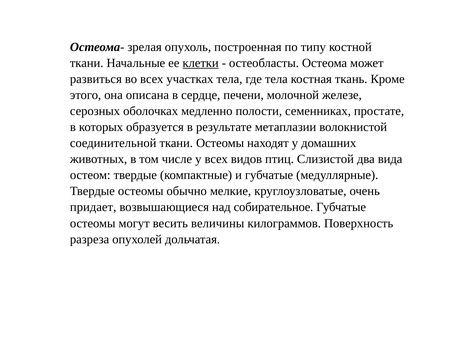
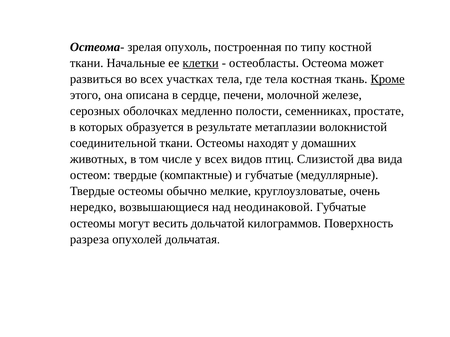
Кроме underline: none -> present
придает: придает -> нередко
собирательное: собирательное -> неодинаковой
величины: величины -> дольчатой
